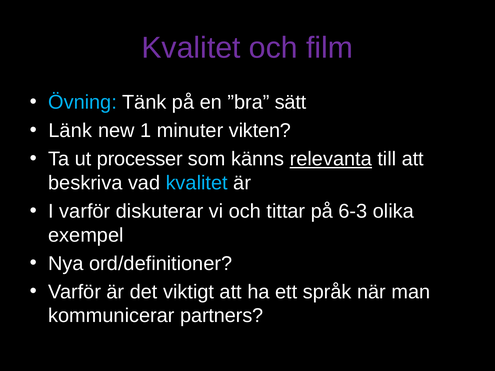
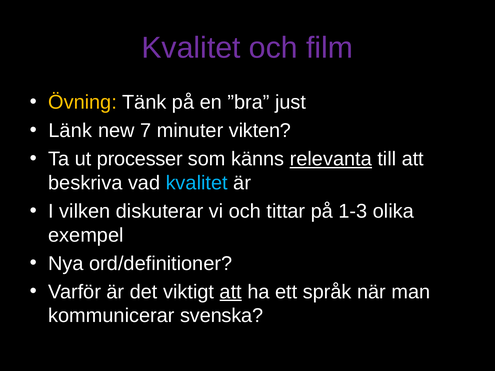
Övning colour: light blue -> yellow
sätt: sätt -> just
1: 1 -> 7
I varför: varför -> vilken
6-3: 6-3 -> 1-3
att at (231, 292) underline: none -> present
partners: partners -> svenska
